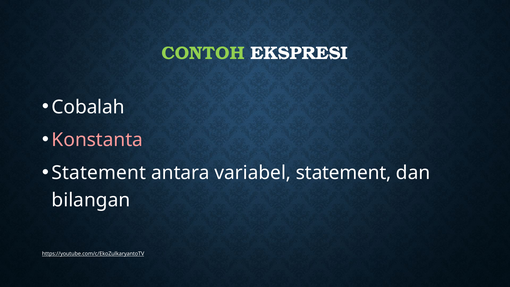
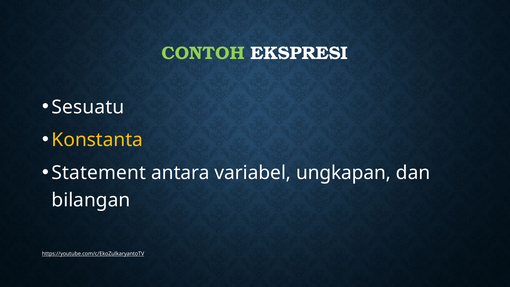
Cobalah: Cobalah -> Sesuatu
Konstanta colour: pink -> yellow
variabel statement: statement -> ungkapan
